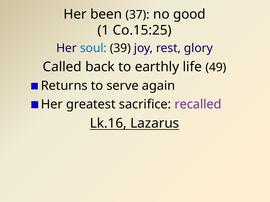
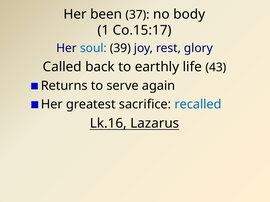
good: good -> body
Co.15:25: Co.15:25 -> Co.15:17
49: 49 -> 43
recalled colour: purple -> blue
